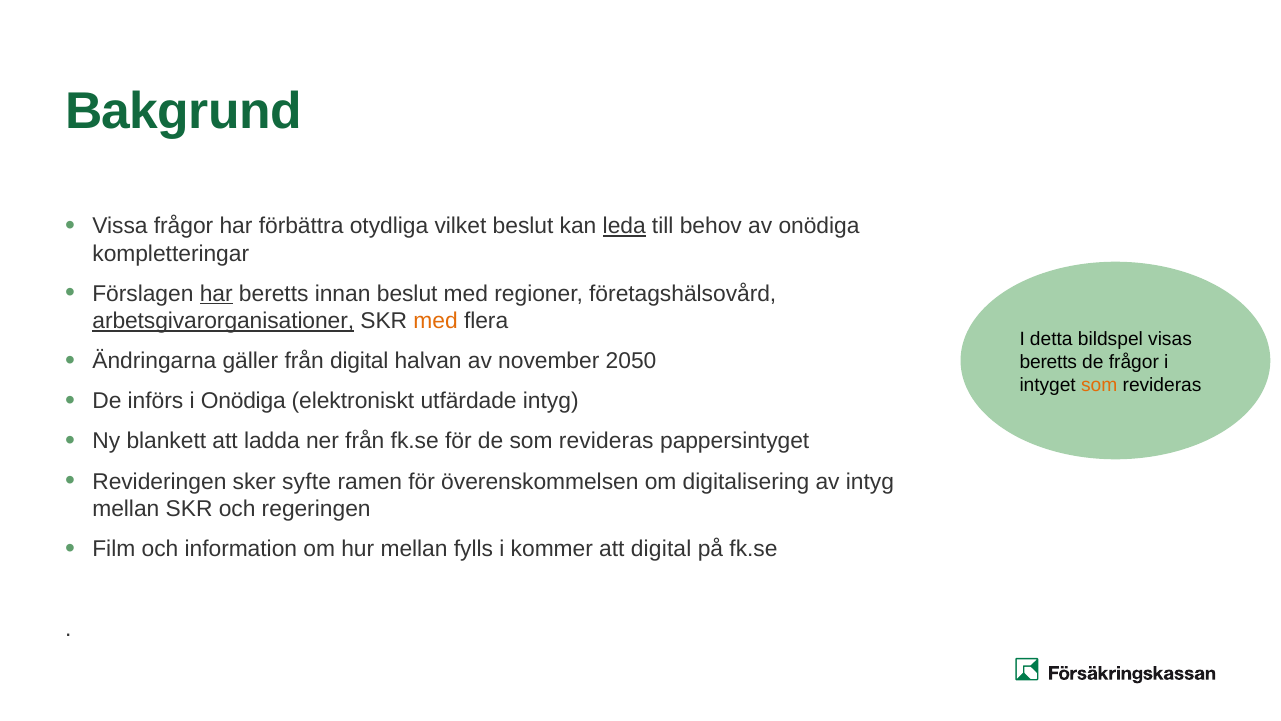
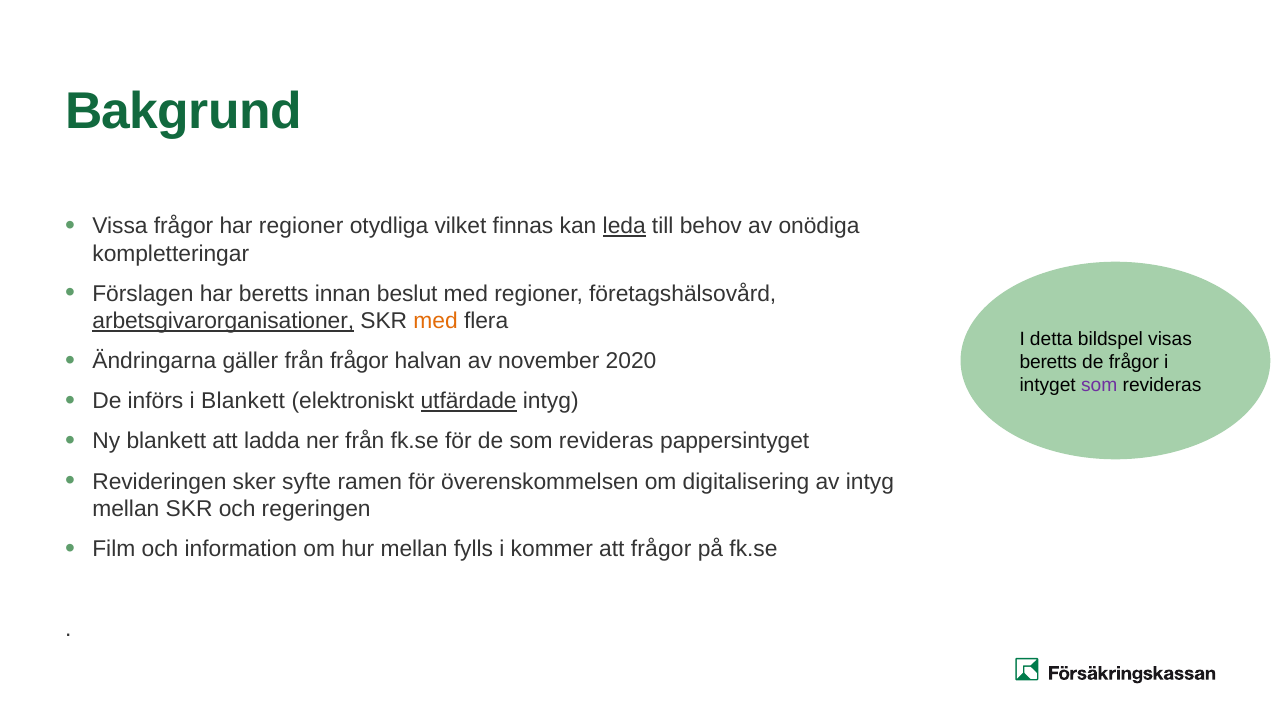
har förbättra: förbättra -> regioner
vilket beslut: beslut -> finnas
har at (216, 293) underline: present -> none
från digital: digital -> frågor
2050: 2050 -> 2020
som at (1099, 385) colour: orange -> purple
i Onödiga: Onödiga -> Blankett
utfärdade underline: none -> present
att digital: digital -> frågor
